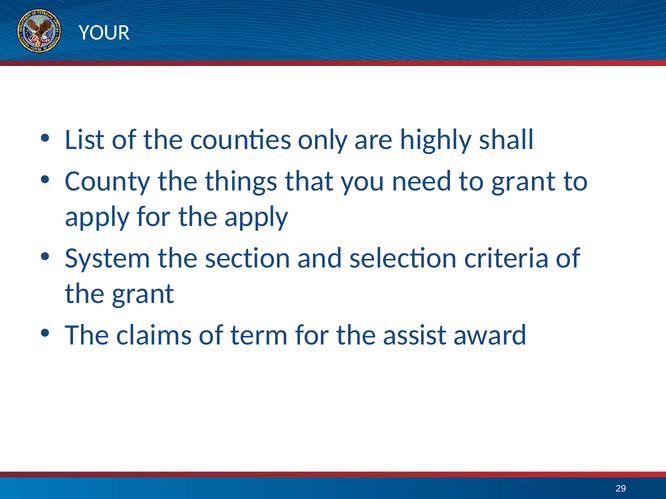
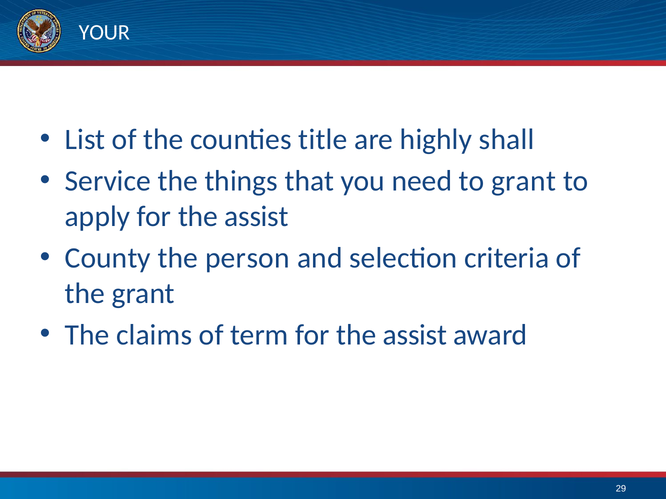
only: only -> title
County: County -> Service
apply for the apply: apply -> assist
System: System -> County
section: section -> person
